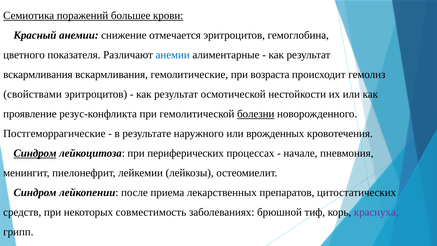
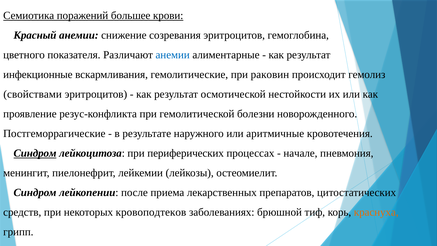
отмечается: отмечается -> созревания
вскармливания at (38, 74): вскармливания -> инфекционные
возраста: возраста -> раковин
болезни underline: present -> none
врожденных: врожденных -> аритмичные
совместимость: совместимость -> кровоподтеков
краснуха colour: purple -> orange
